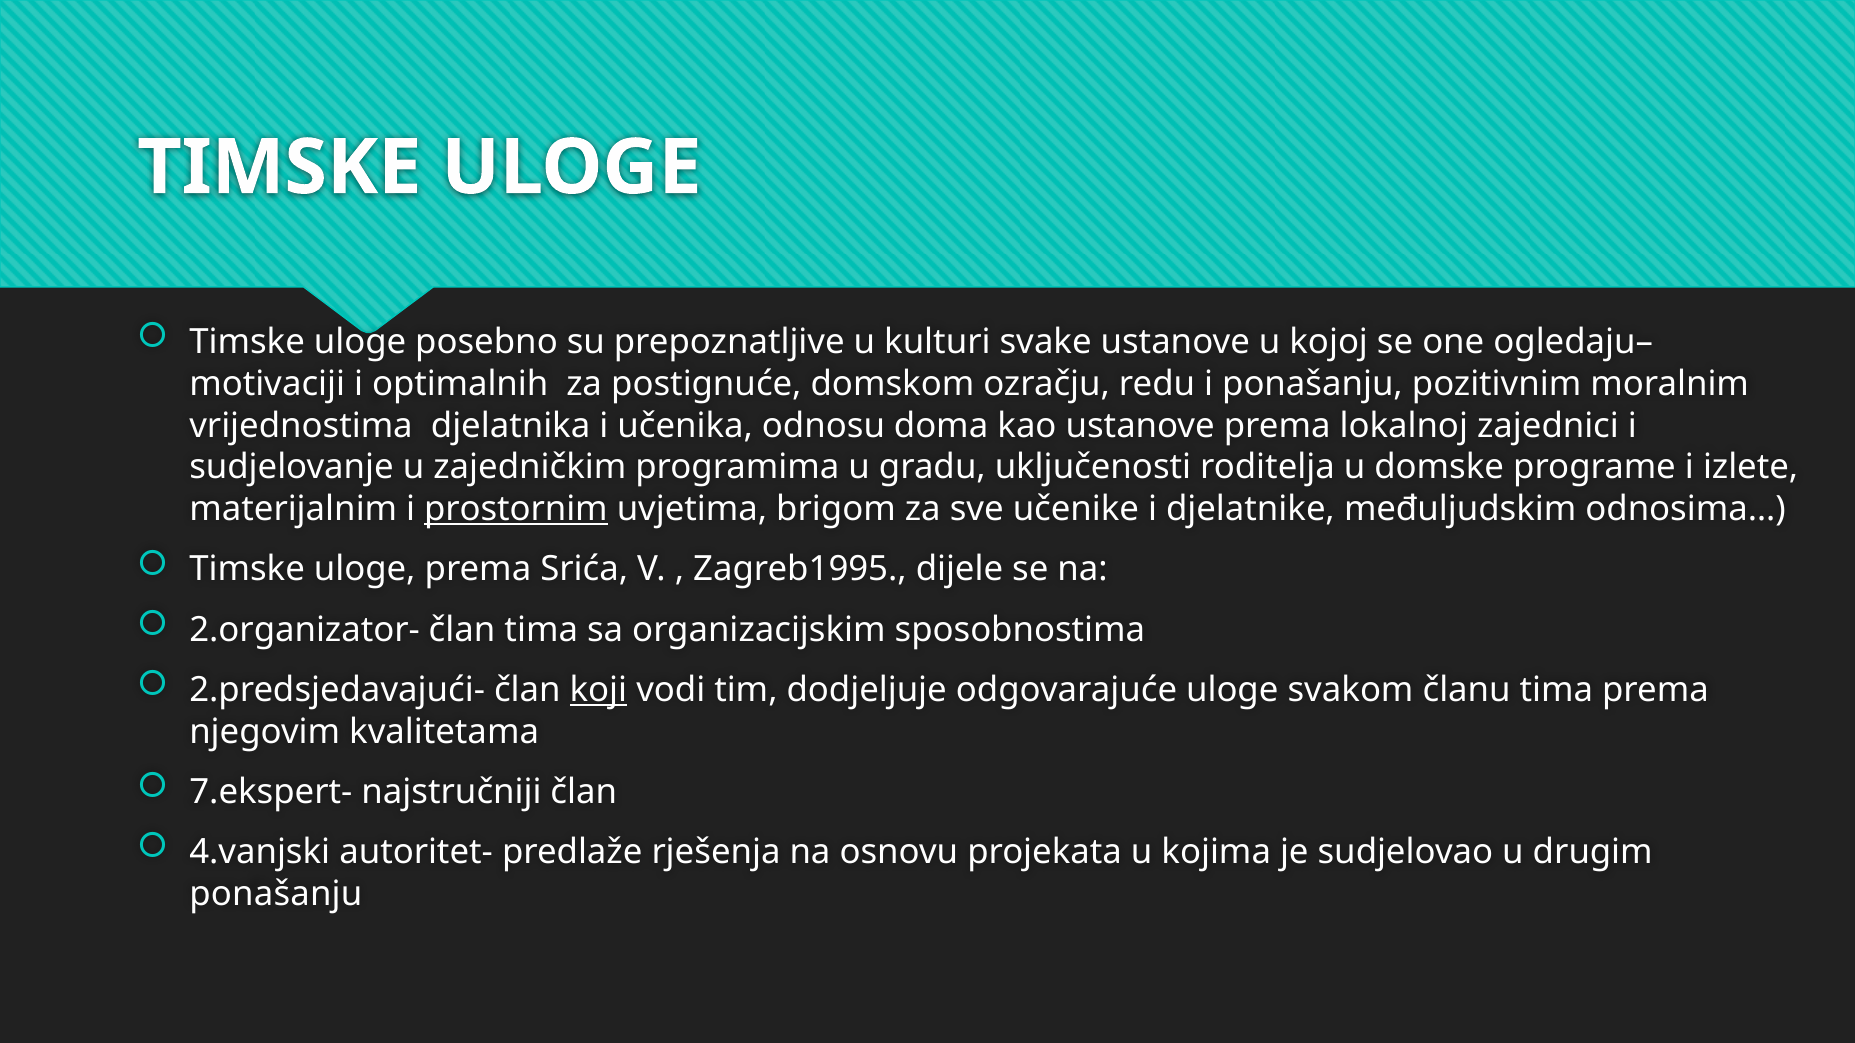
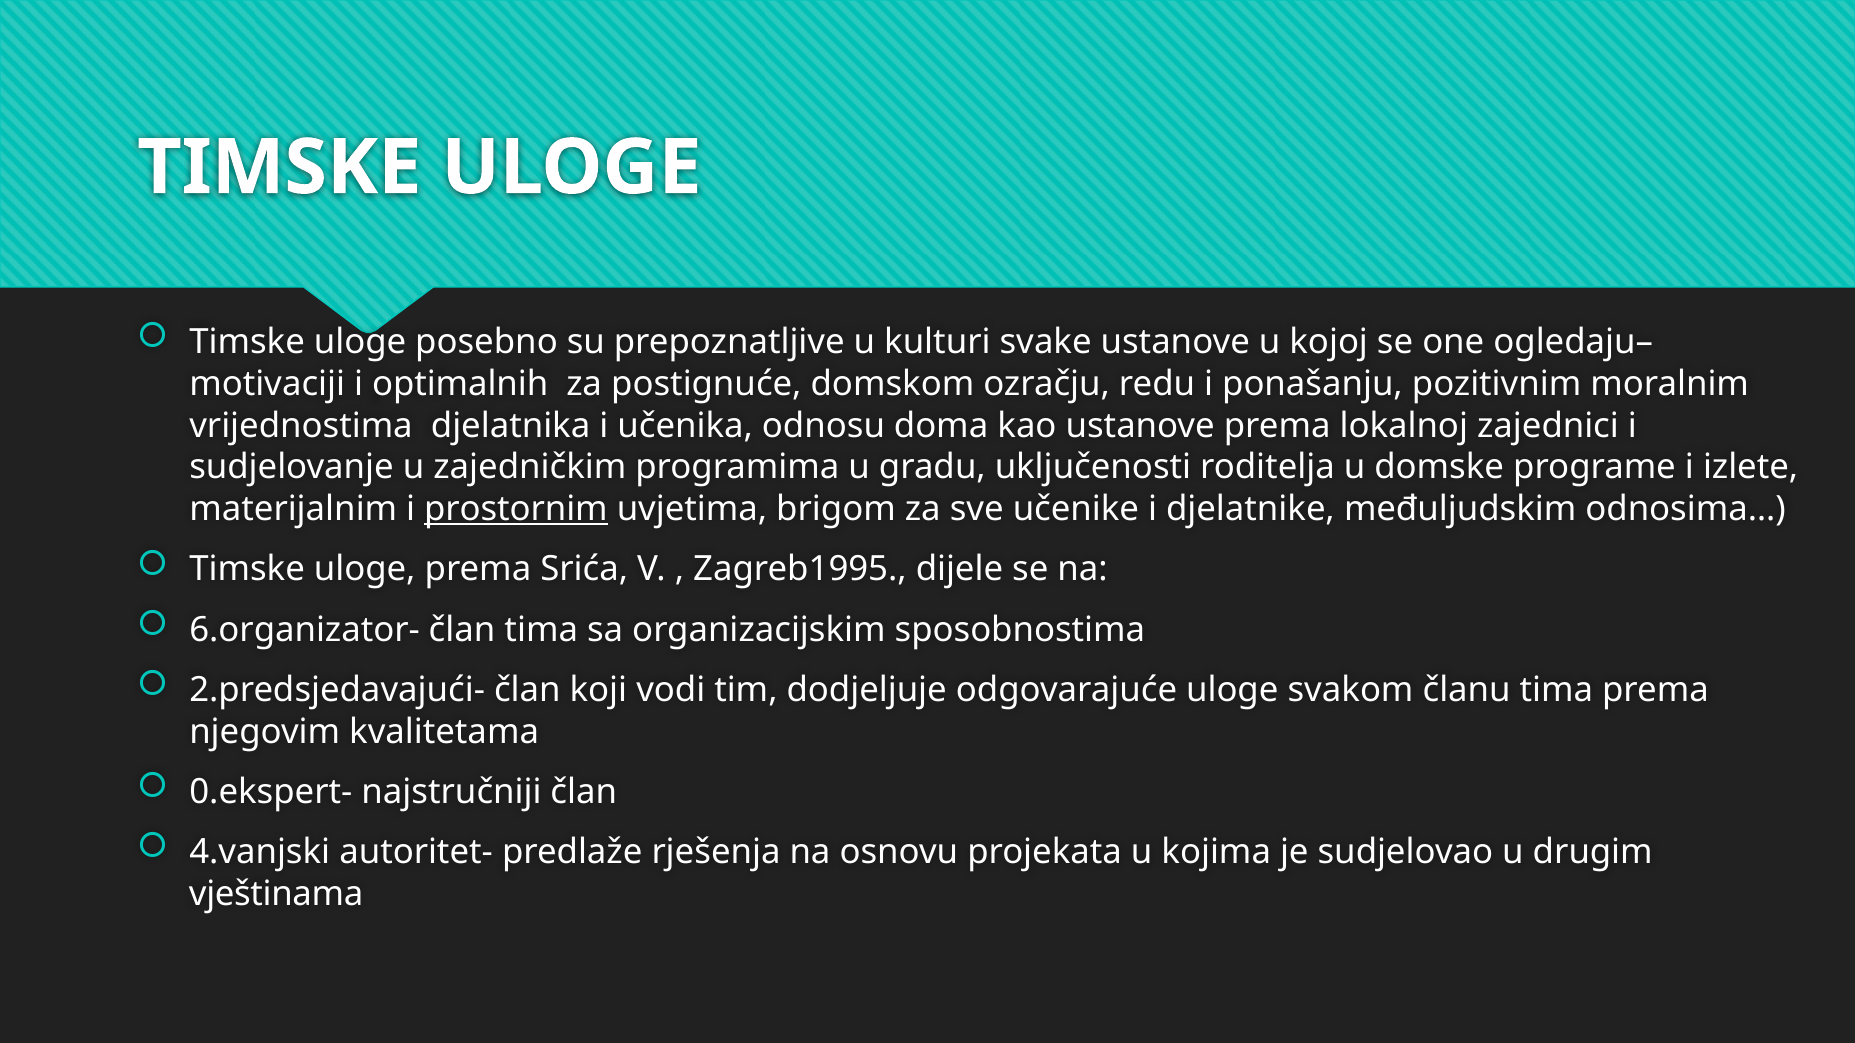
2.organizator-: 2.organizator- -> 6.organizator-
koji underline: present -> none
7.ekspert-: 7.ekspert- -> 0.ekspert-
ponašanju at (276, 894): ponašanju -> vještinama
